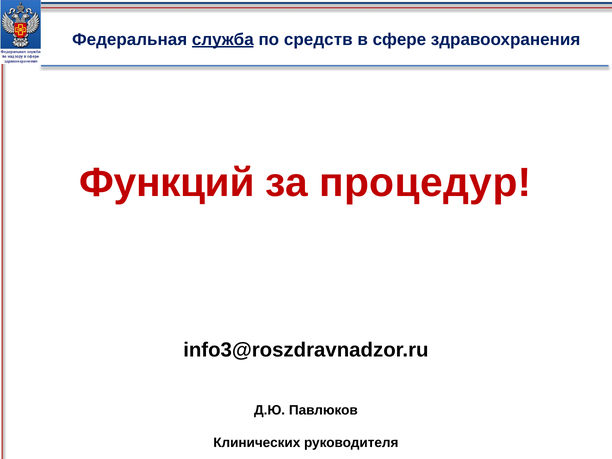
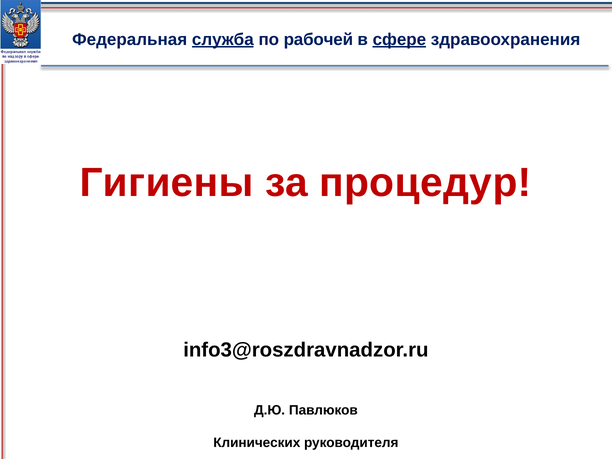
средств: средств -> рабочей
сфере underline: none -> present
Функций: Функций -> Гигиены
